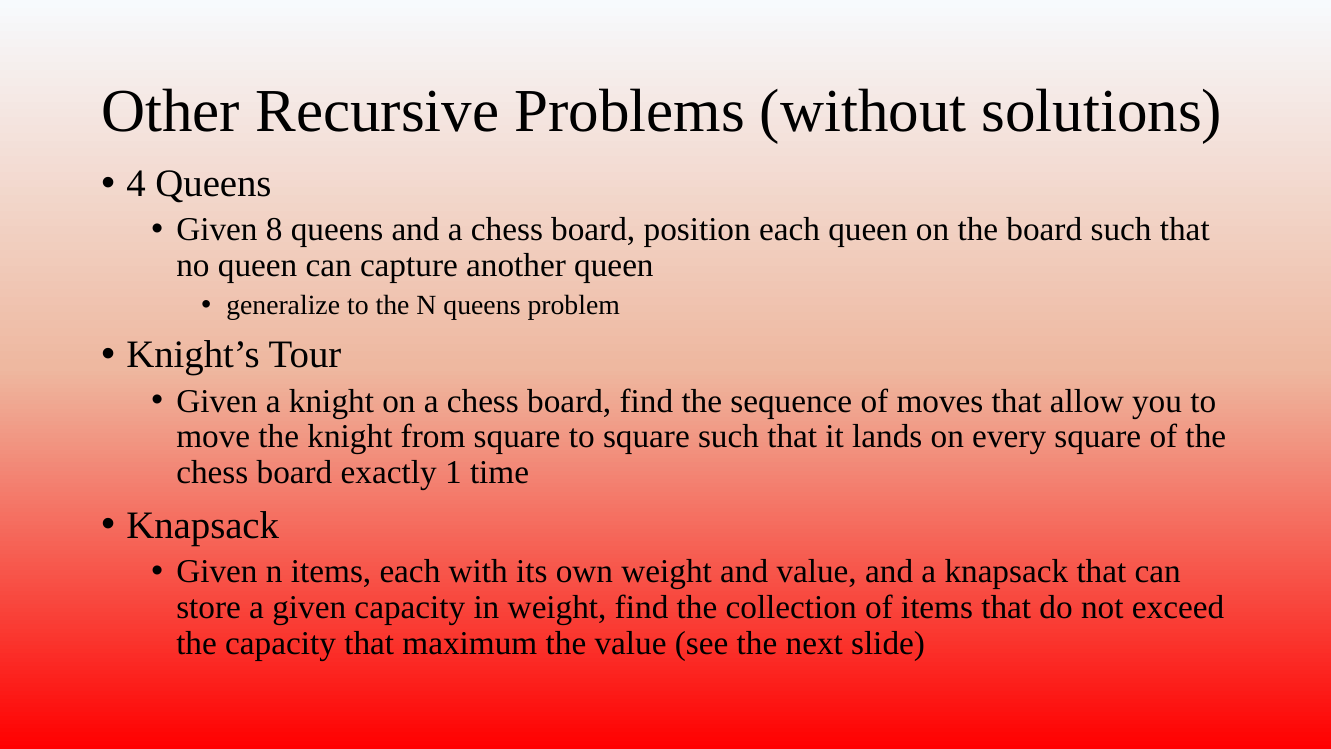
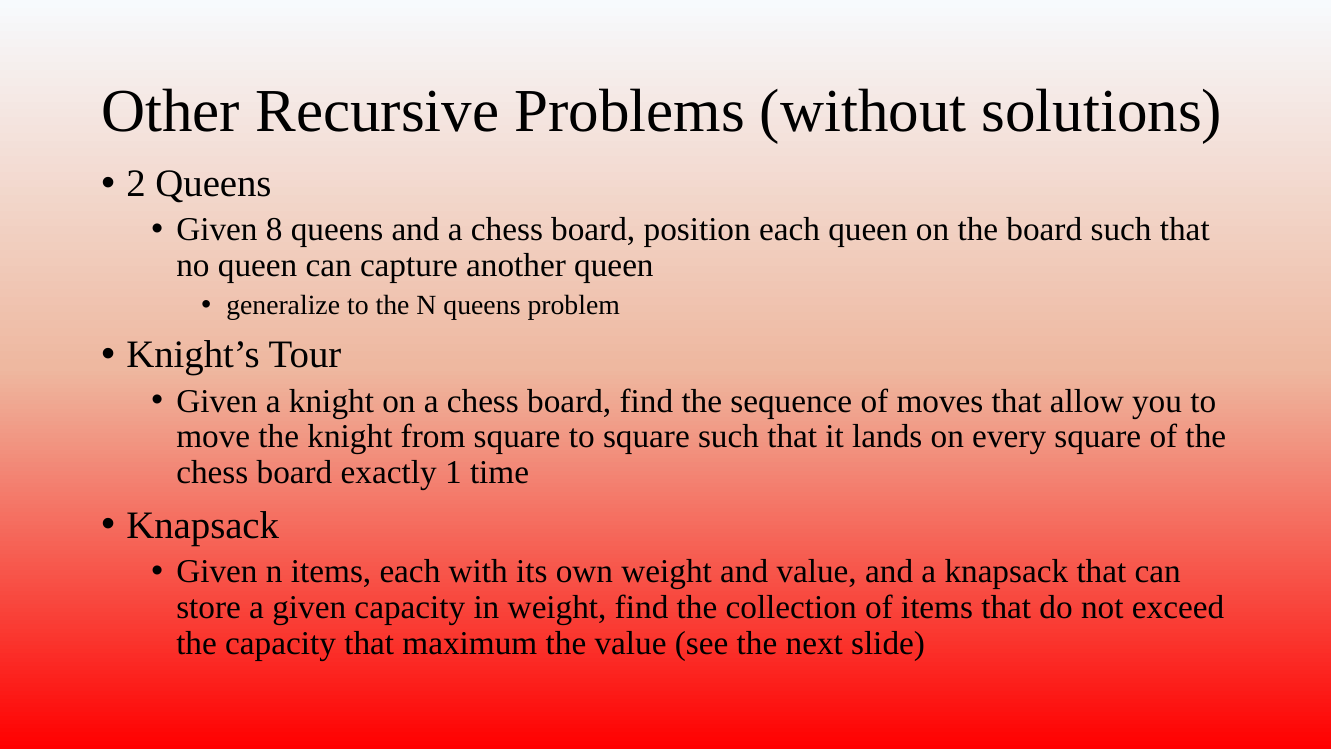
4: 4 -> 2
